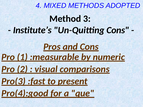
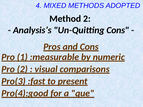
Method 3: 3 -> 2
Institute’s: Institute’s -> Analysis’s
